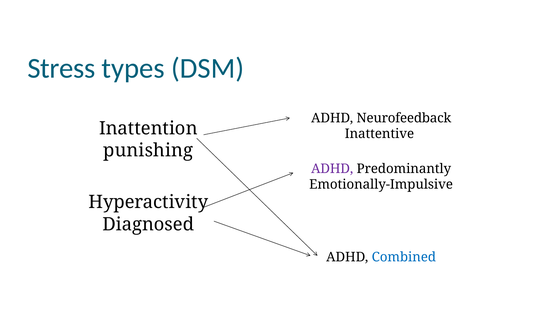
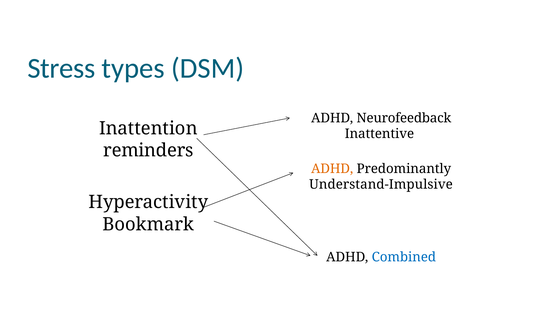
punishing: punishing -> reminders
ADHD at (332, 168) colour: purple -> orange
Emotionally-Impulsive: Emotionally-Impulsive -> Understand-Impulsive
Diagnosed: Diagnosed -> Bookmark
